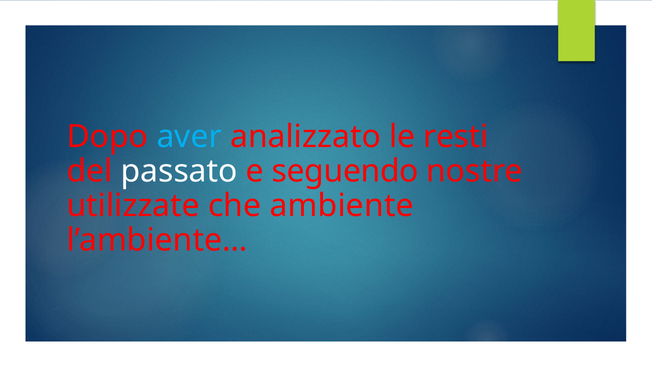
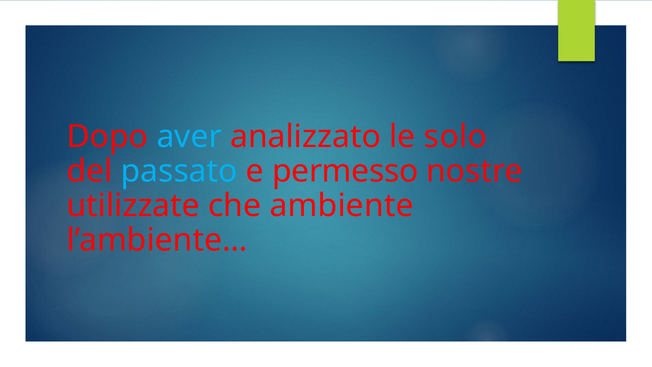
resti: resti -> solo
passato colour: white -> light blue
seguendo: seguendo -> permesso
